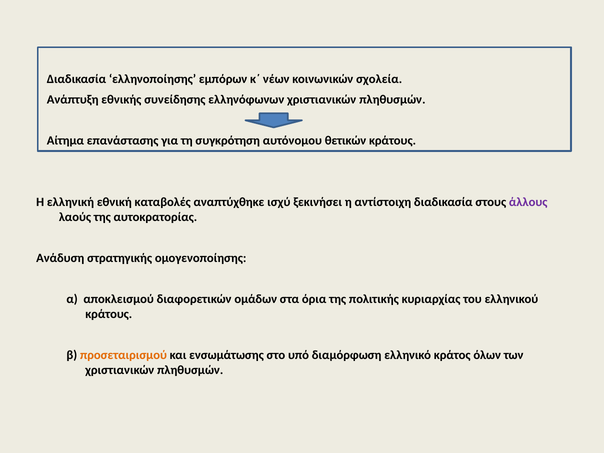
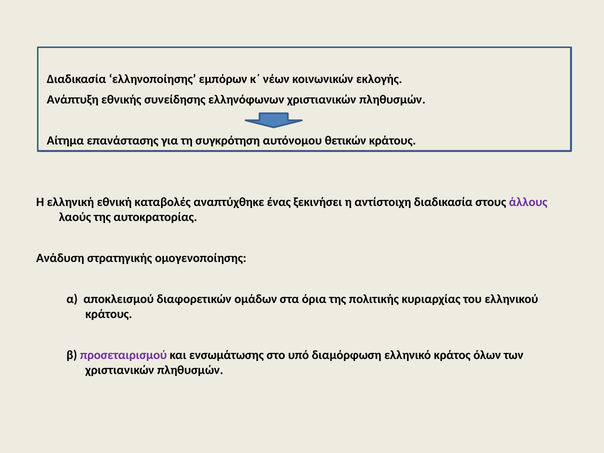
σχολεία: σχολεία -> εκλογής
ισχύ: ισχύ -> ένας
προσεταιρισμού colour: orange -> purple
